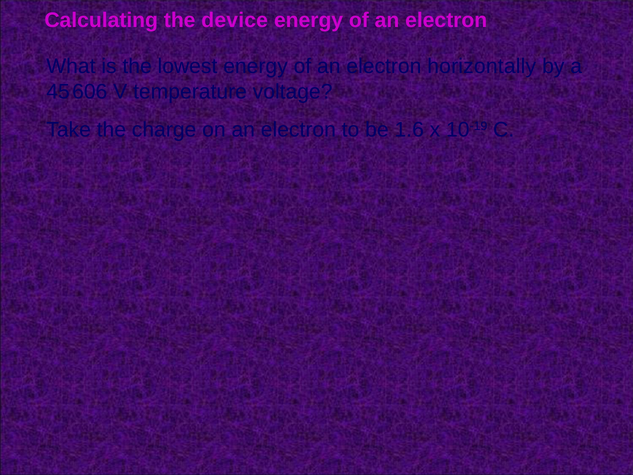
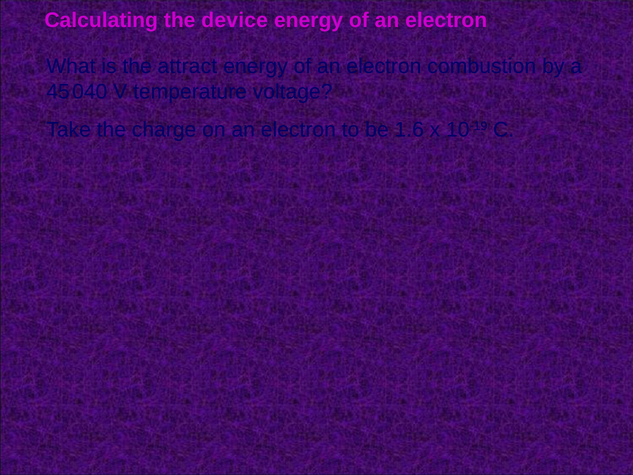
lowest: lowest -> attract
horizontally: horizontally -> combustion
606: 606 -> 040
